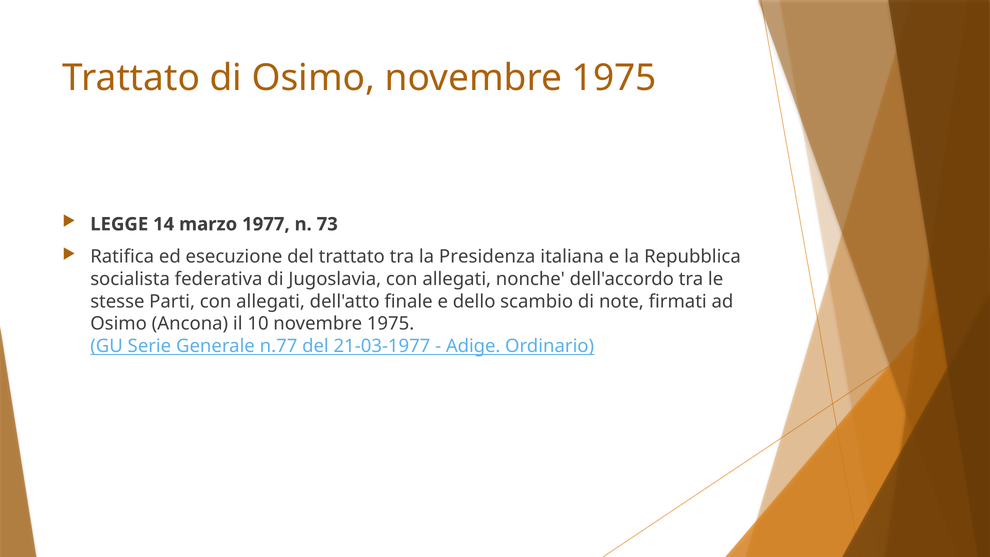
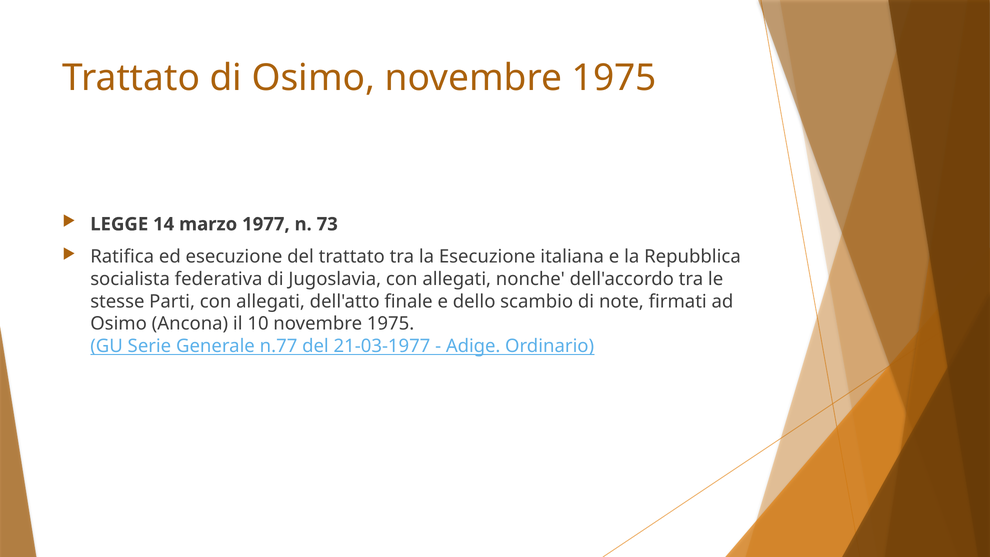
la Presidenza: Presidenza -> Esecuzione
